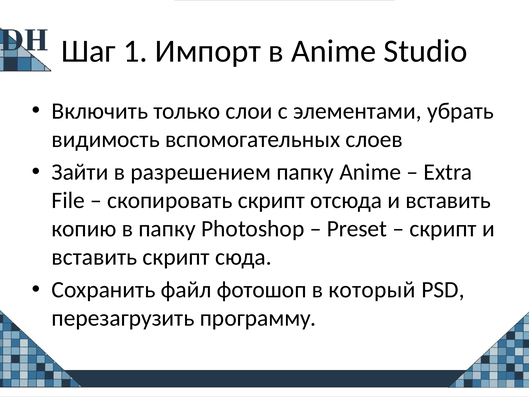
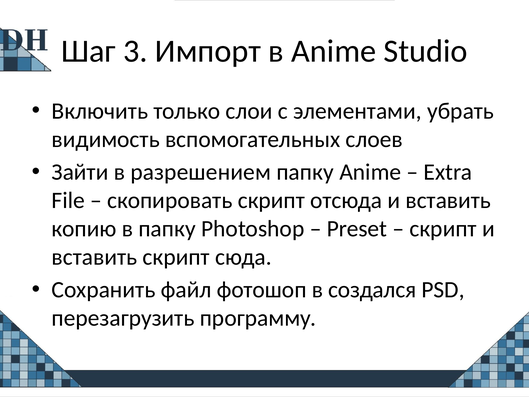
1: 1 -> 3
который: который -> создался
